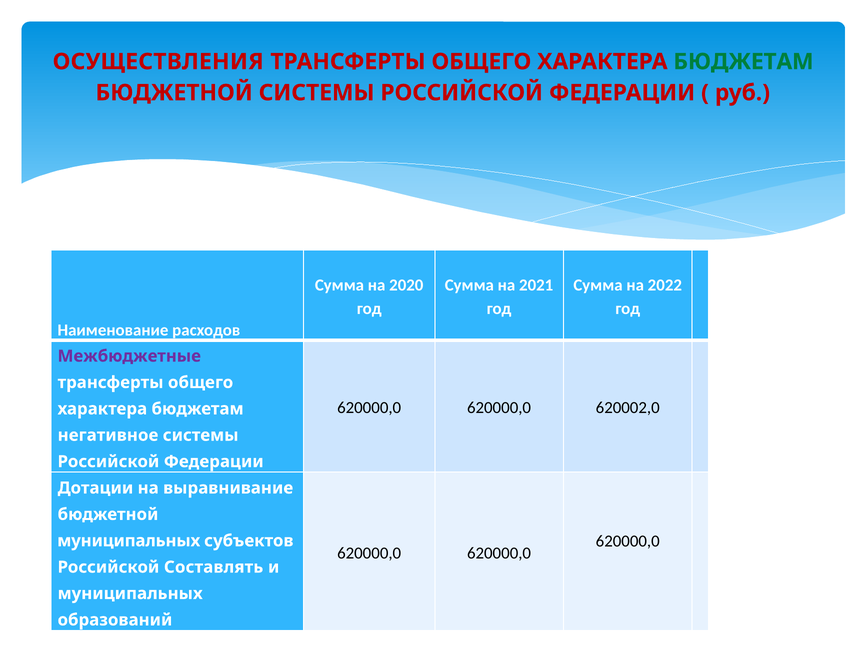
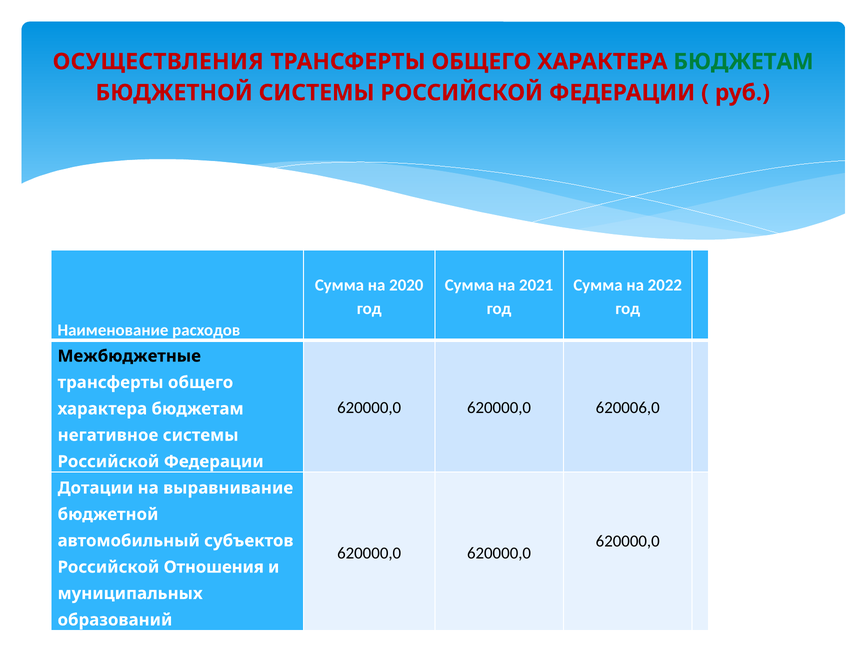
Межбюджетные colour: purple -> black
620002,0: 620002,0 -> 620006,0
муниципальных at (129, 540): муниципальных -> автомобильный
Составлять: Составлять -> Отношения
